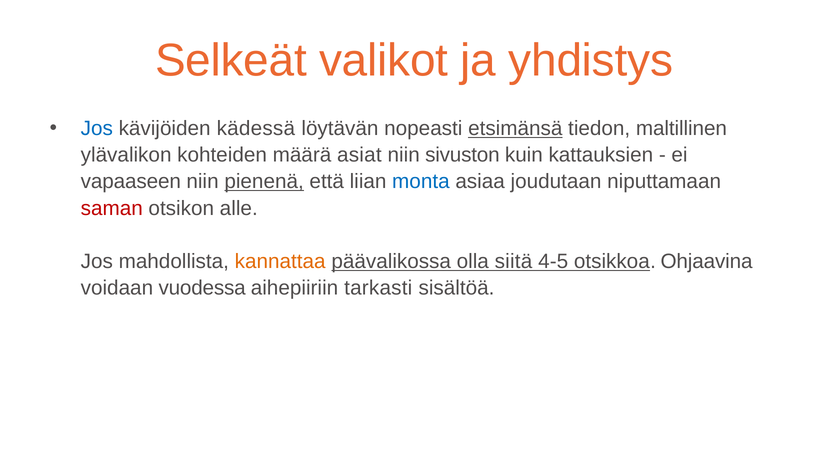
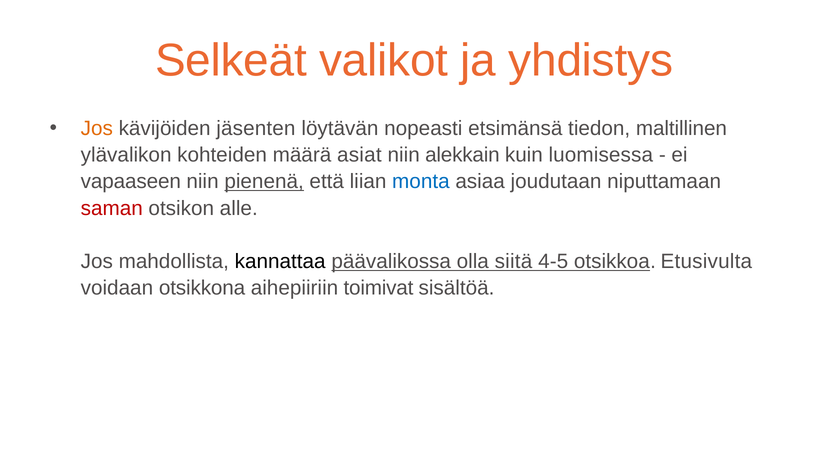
Jos at (97, 128) colour: blue -> orange
kädessä: kädessä -> jäsenten
etsimänsä underline: present -> none
sivuston: sivuston -> alekkain
kattauksien: kattauksien -> luomisessa
kannattaa colour: orange -> black
Ohjaavina: Ohjaavina -> Etusivulta
vuodessa: vuodessa -> otsikkona
tarkasti: tarkasti -> toimivat
